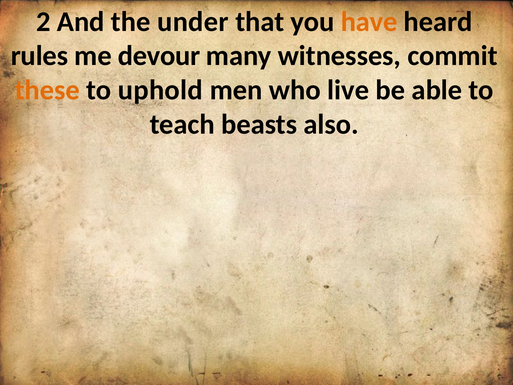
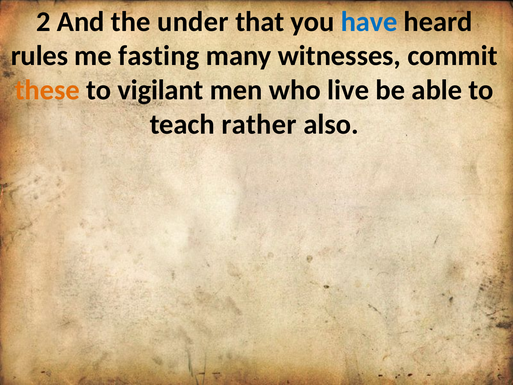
have colour: orange -> blue
devour: devour -> fasting
uphold: uphold -> vigilant
beasts: beasts -> rather
